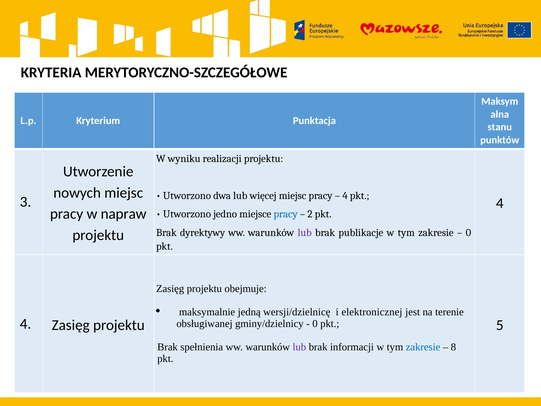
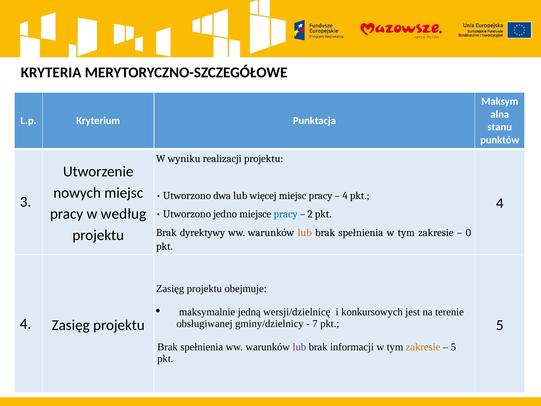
napraw: napraw -> według
lub at (305, 232) colour: purple -> orange
publikacje at (361, 232): publikacje -> spełnienia
elektronicznej: elektronicznej -> konkursowych
0 at (315, 324): 0 -> 7
zakresie at (423, 347) colour: blue -> orange
8 at (453, 347): 8 -> 5
